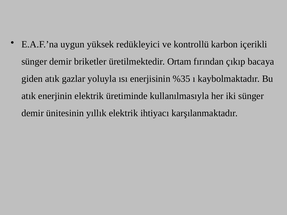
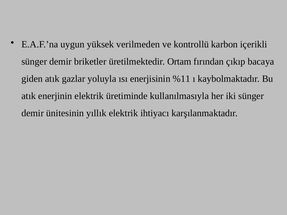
redükleyici: redükleyici -> verilmeden
%35: %35 -> %11
